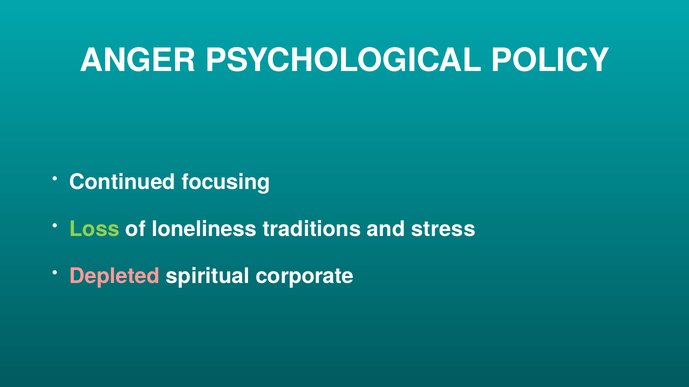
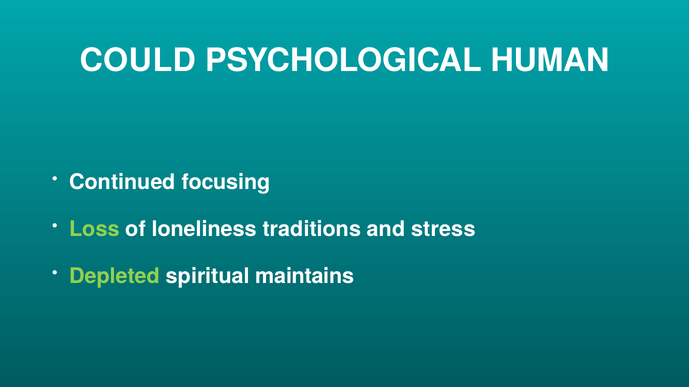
ANGER: ANGER -> COULD
POLICY: POLICY -> HUMAN
Depleted colour: pink -> light green
corporate: corporate -> maintains
